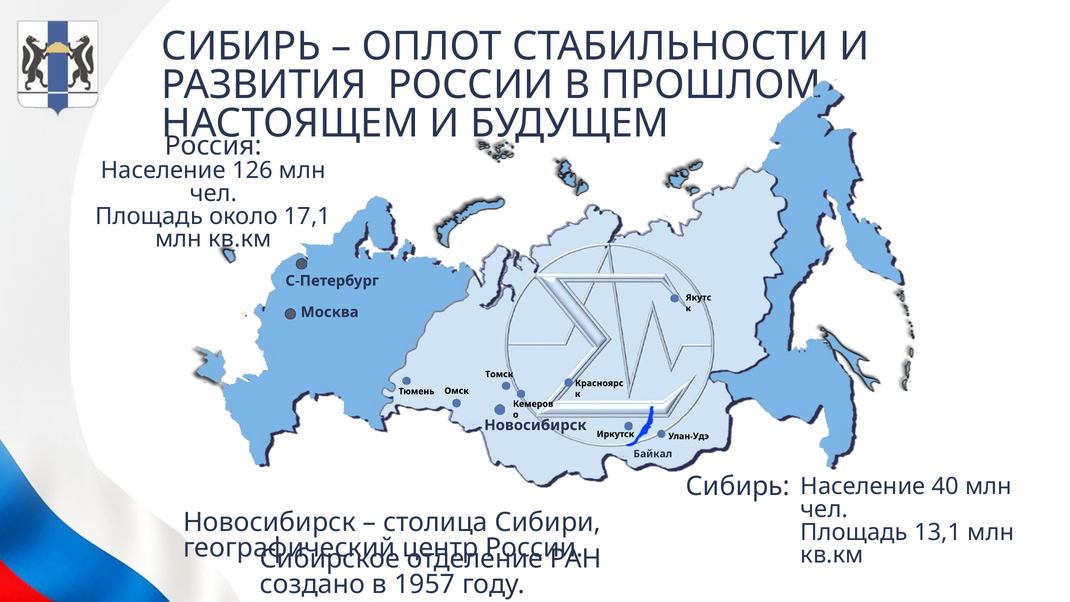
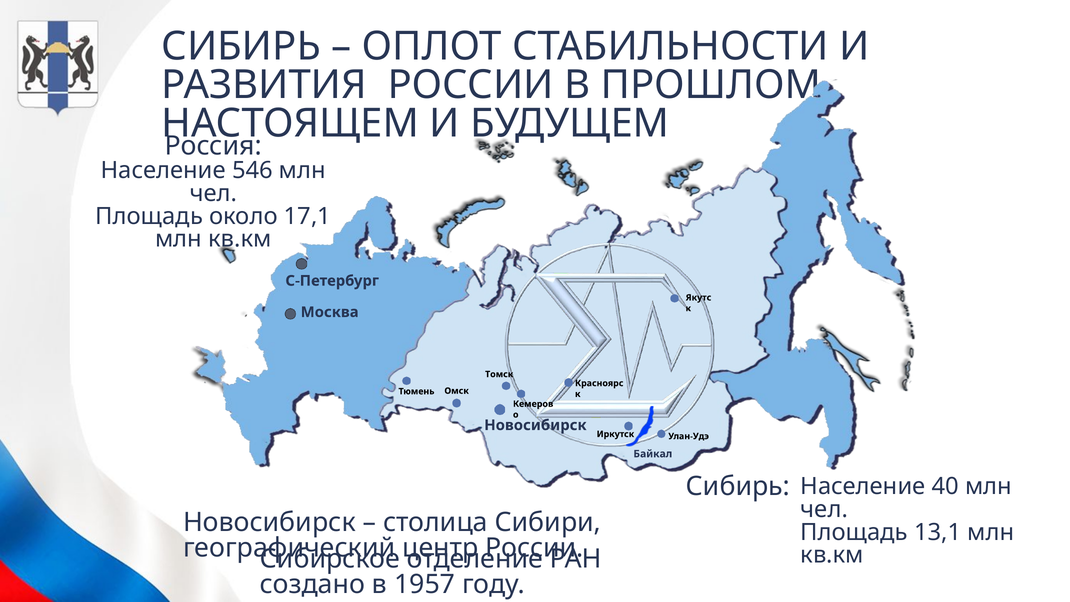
126: 126 -> 546
